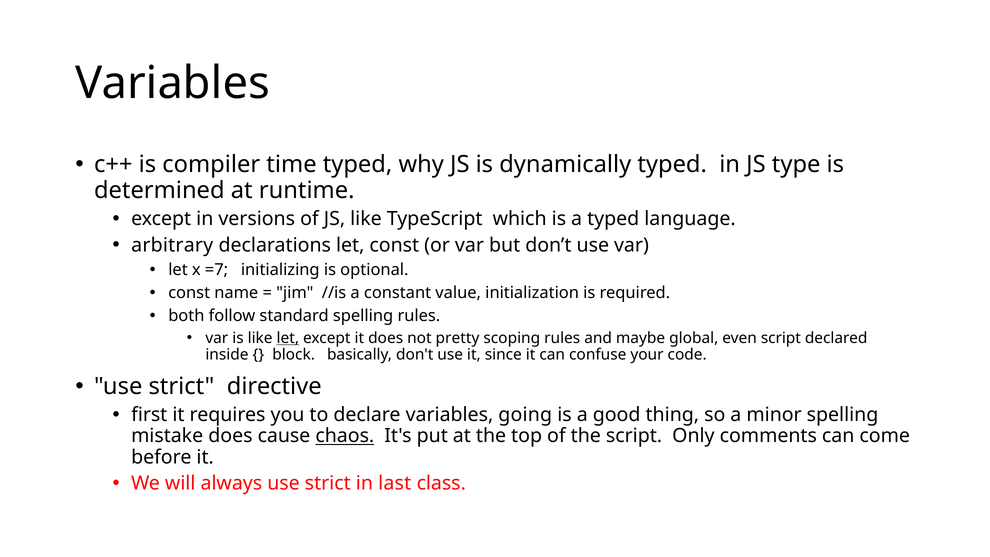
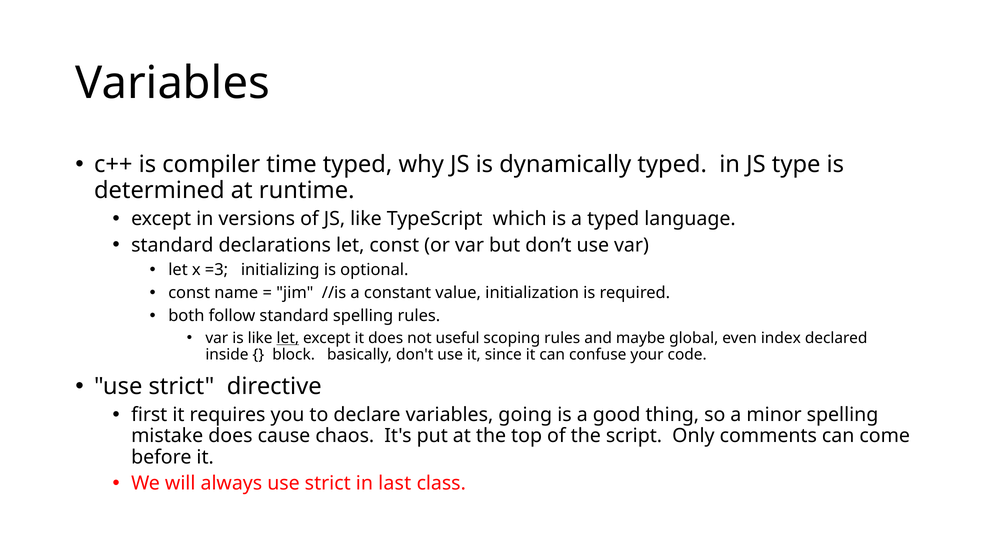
arbitrary at (172, 245): arbitrary -> standard
=7: =7 -> =3
pretty: pretty -> useful
even script: script -> index
chaos underline: present -> none
